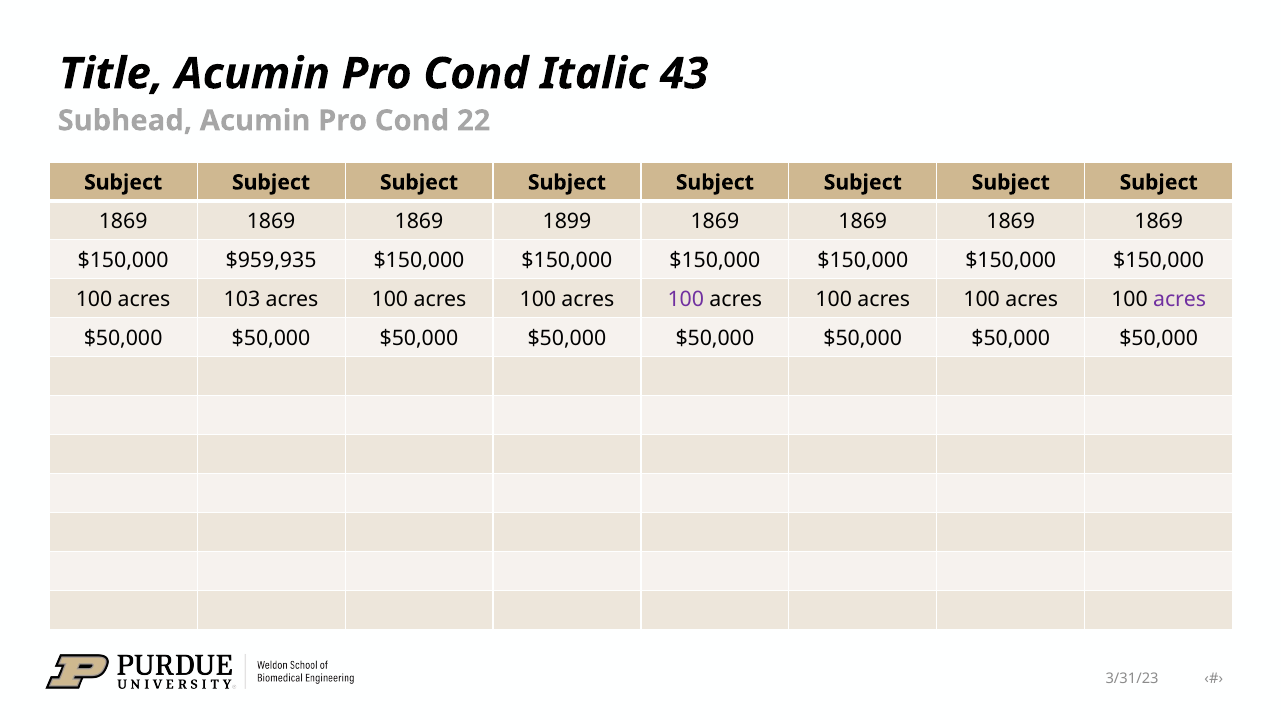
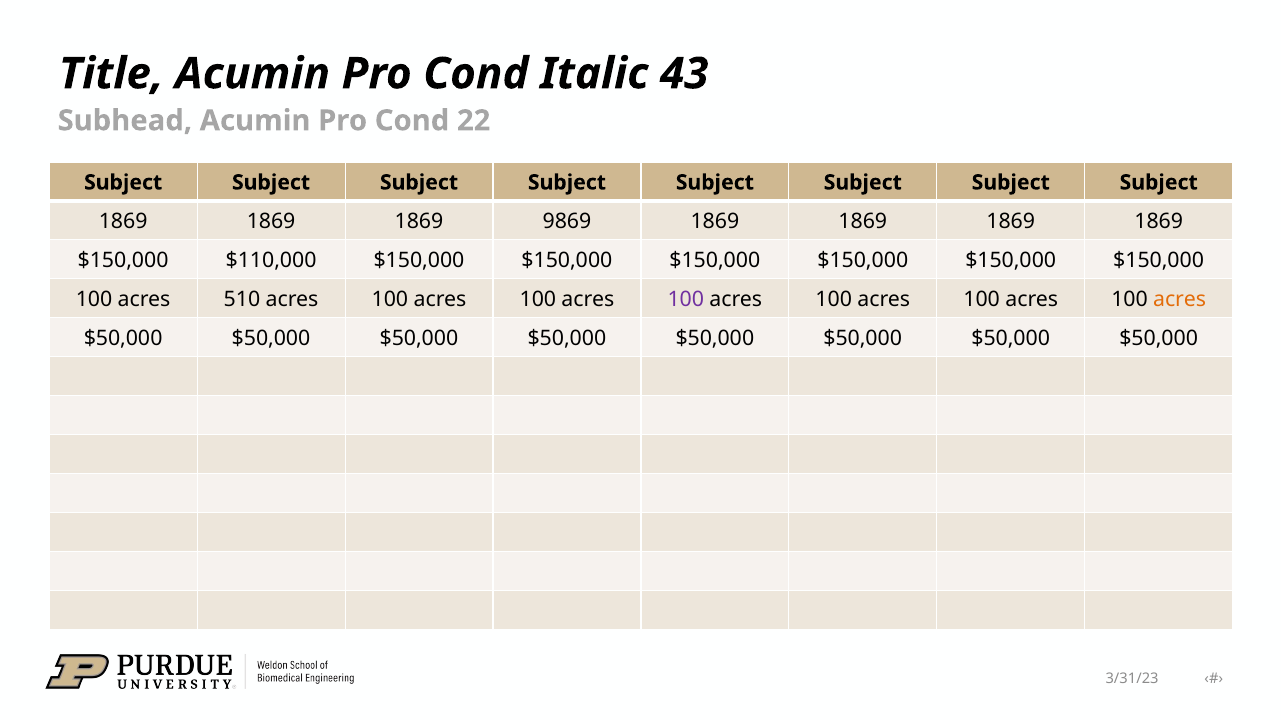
1899: 1899 -> 9869
$959,935: $959,935 -> $110,000
103: 103 -> 510
acres at (1180, 299) colour: purple -> orange
